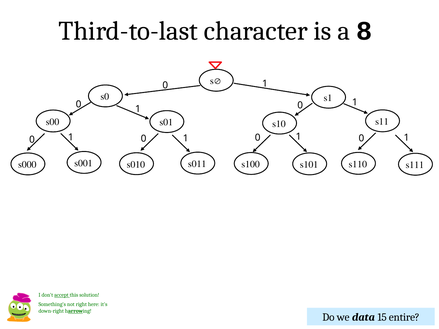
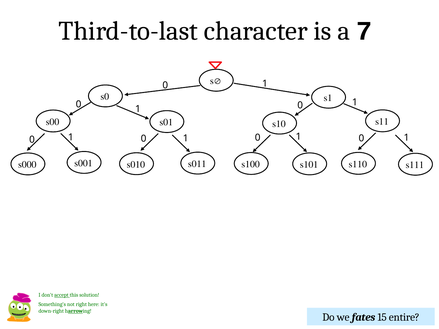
8: 8 -> 7
data: data -> fates
